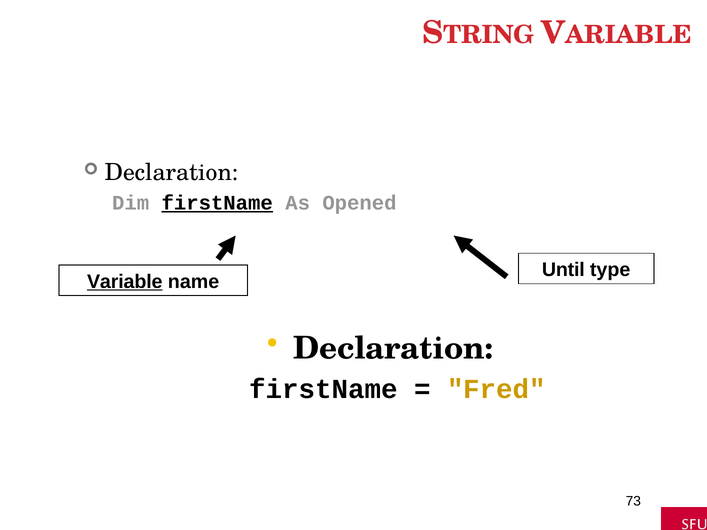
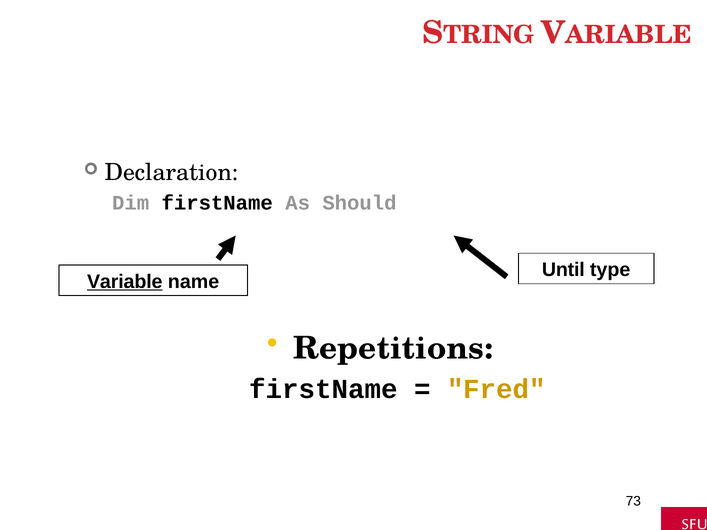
firstName at (217, 203) underline: present -> none
Opened: Opened -> Should
Declaration at (393, 349): Declaration -> Repetitions
